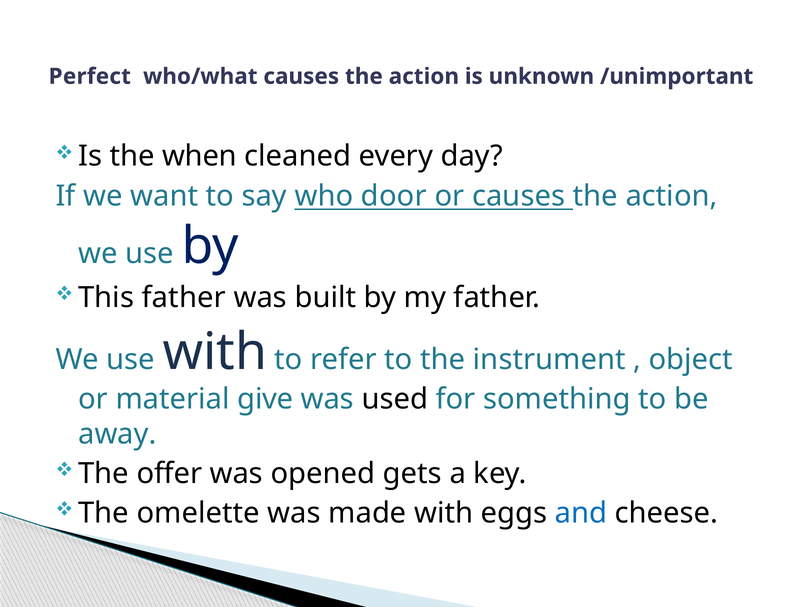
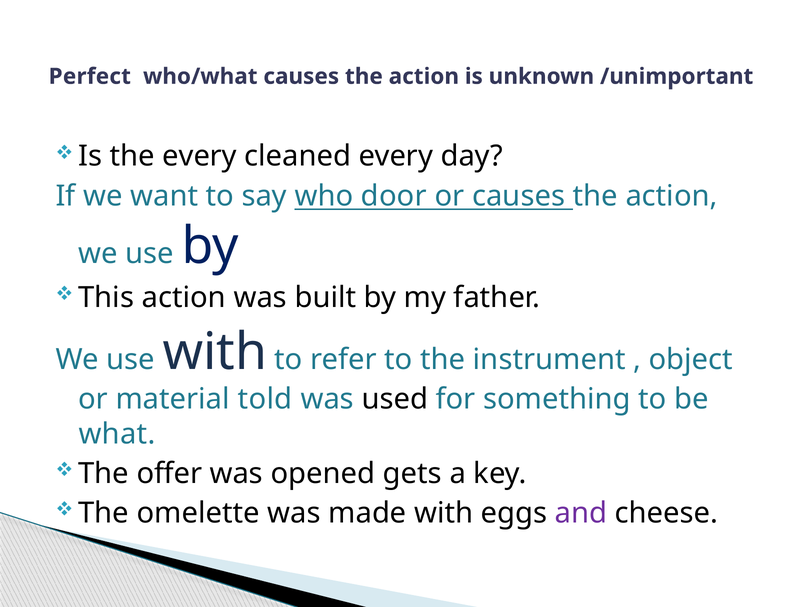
the when: when -> every
This father: father -> action
give: give -> told
away: away -> what
and colour: blue -> purple
